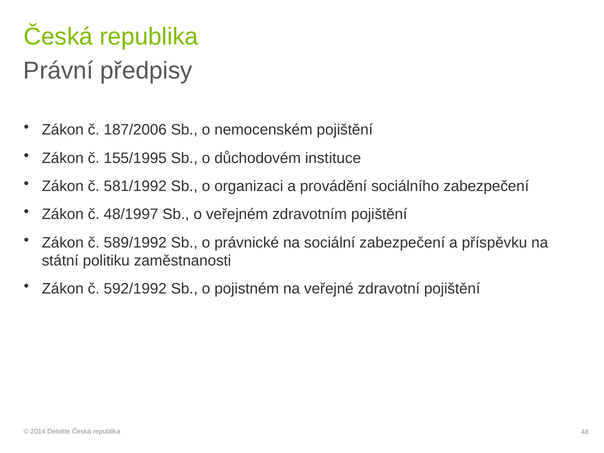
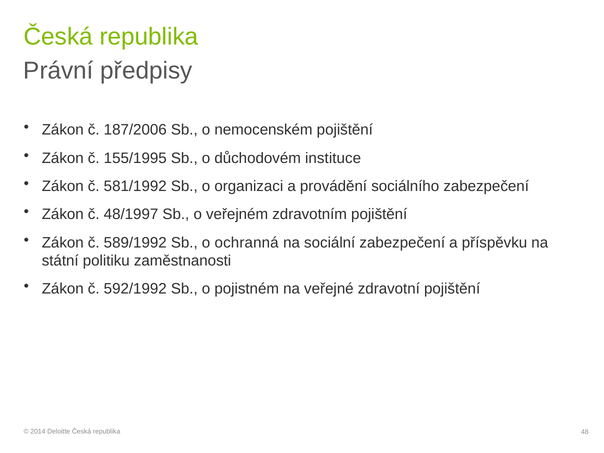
právnické: právnické -> ochranná
